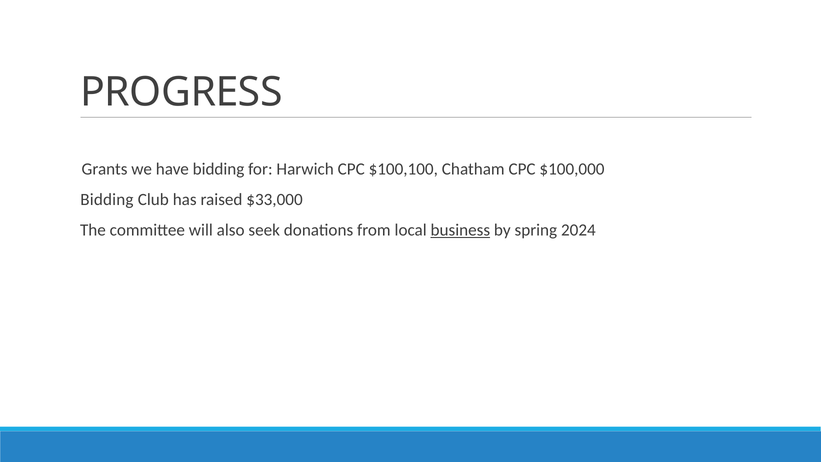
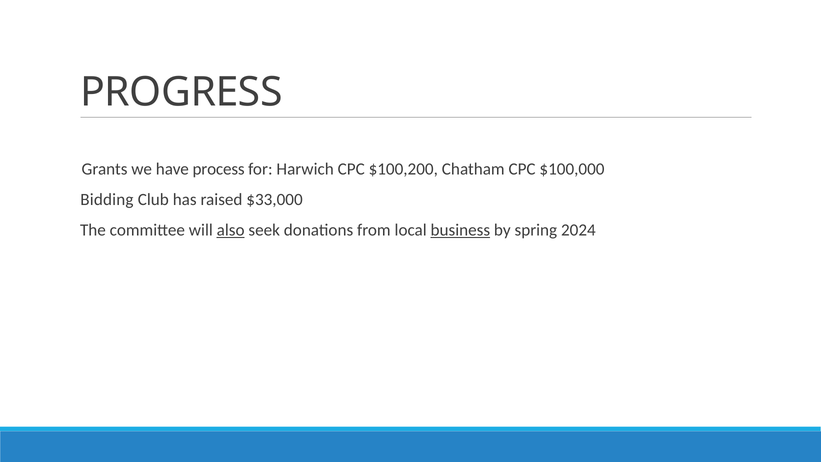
have bidding: bidding -> process
$100,100: $100,100 -> $100,200
also underline: none -> present
